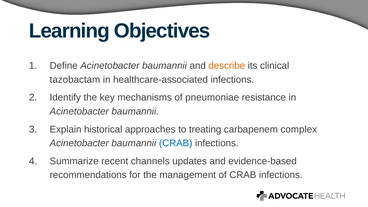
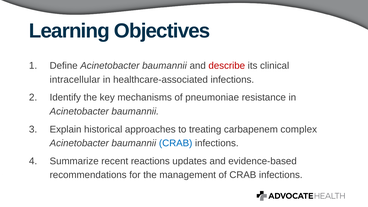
describe colour: orange -> red
tazobactam: tazobactam -> intracellular
channels: channels -> reactions
